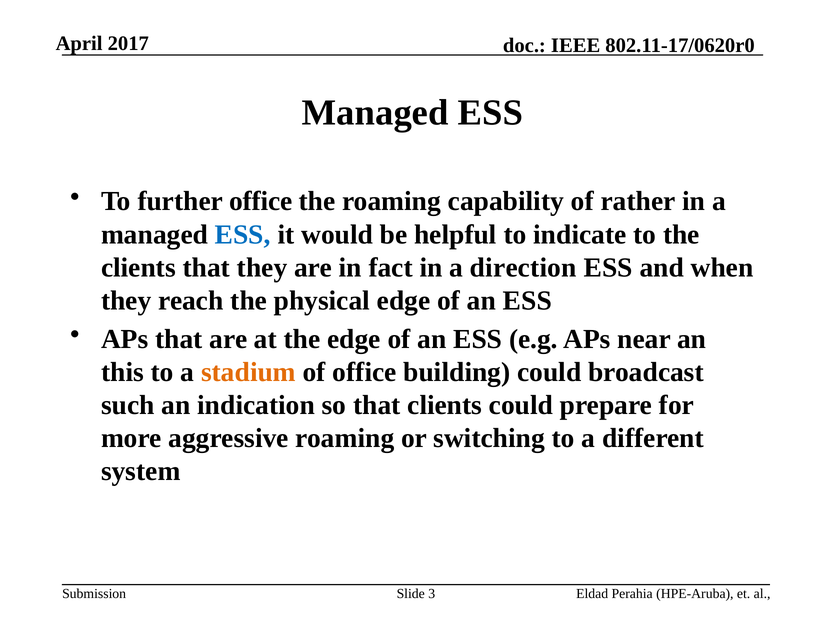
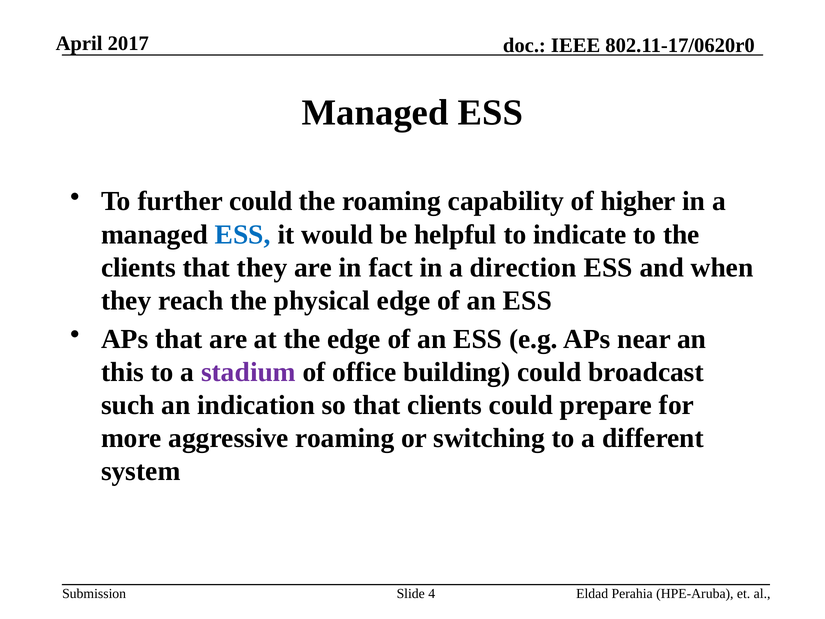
further office: office -> could
rather: rather -> higher
stadium colour: orange -> purple
3: 3 -> 4
